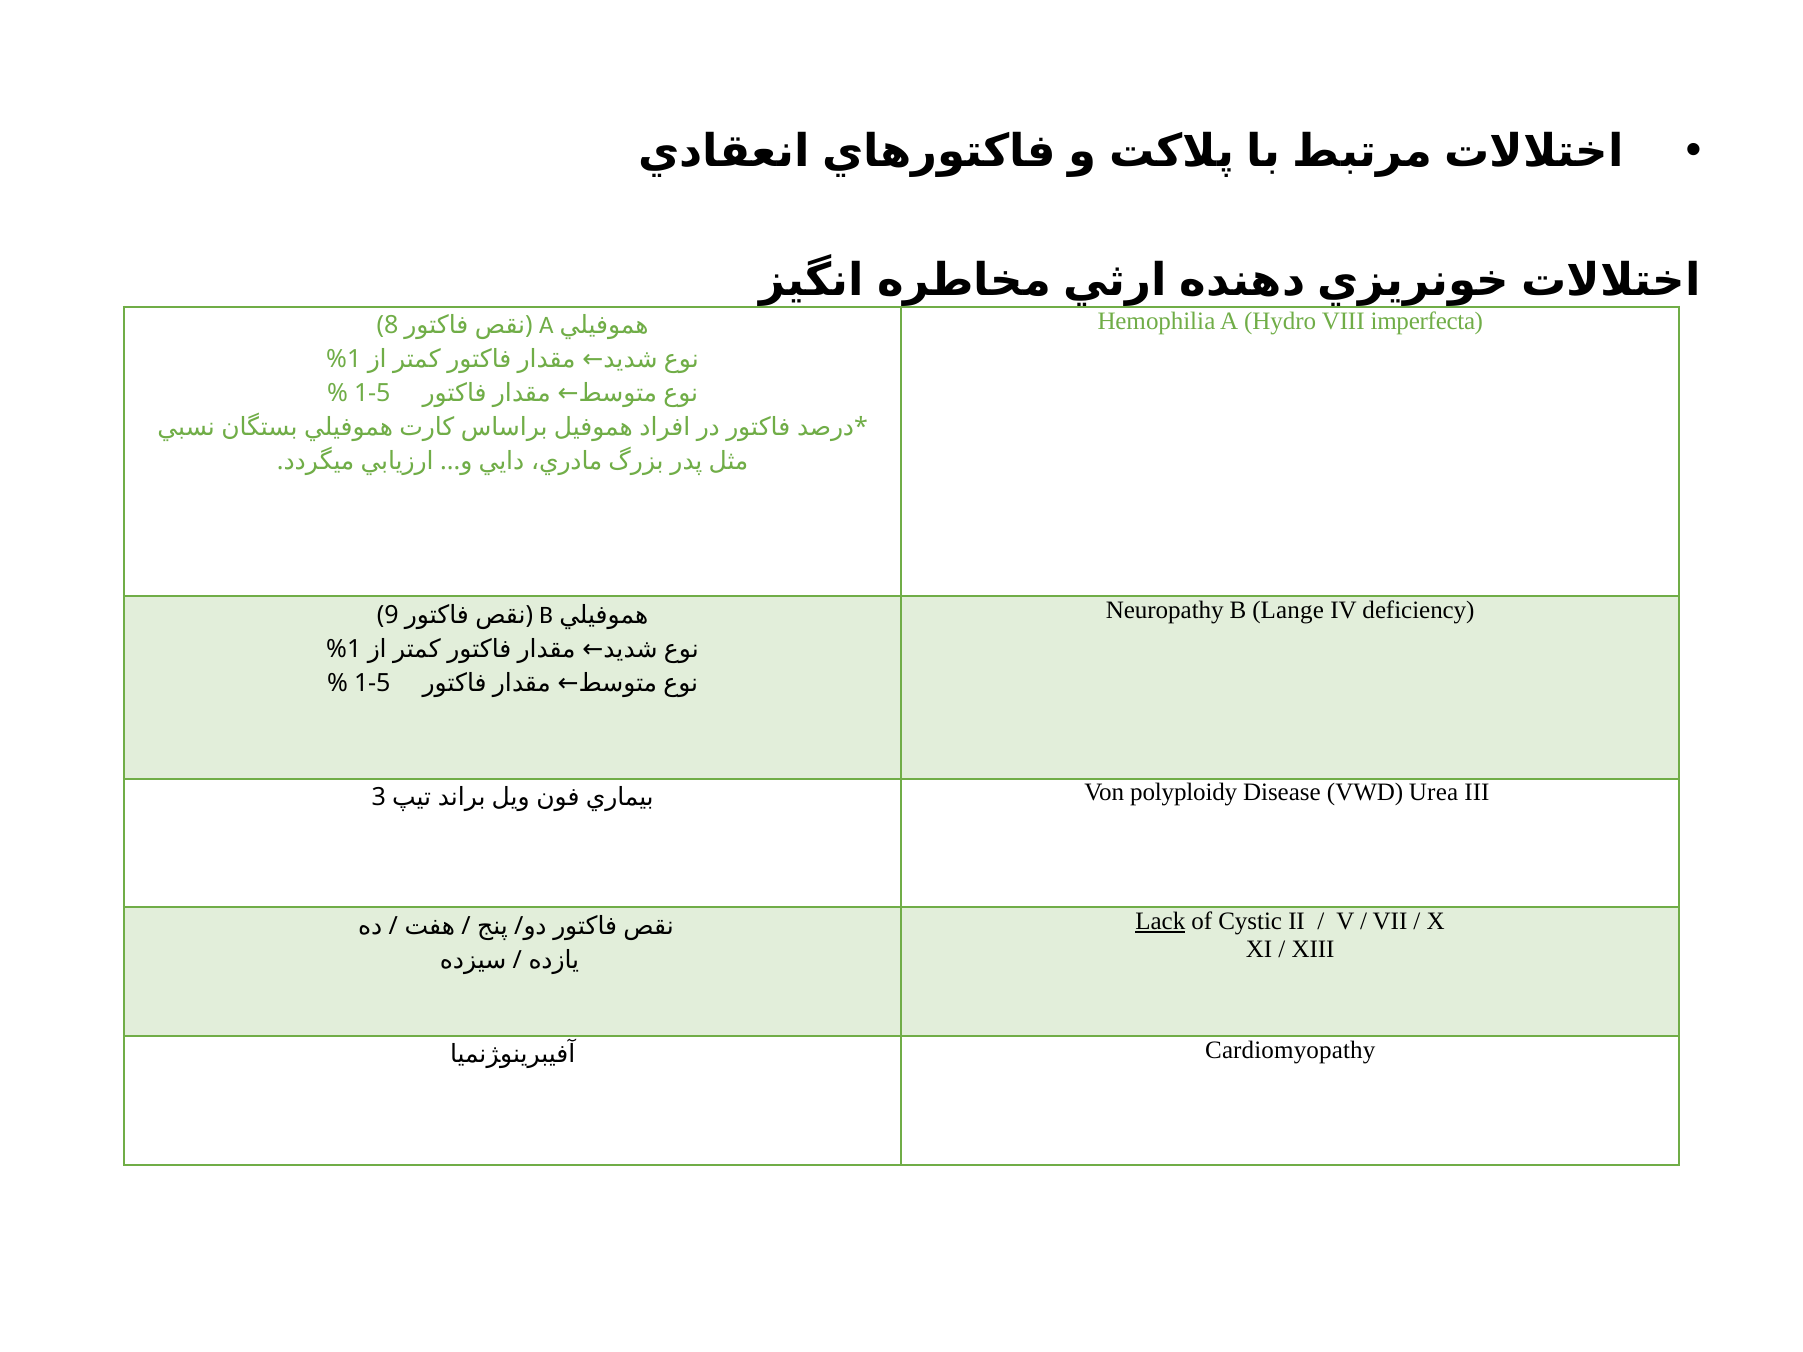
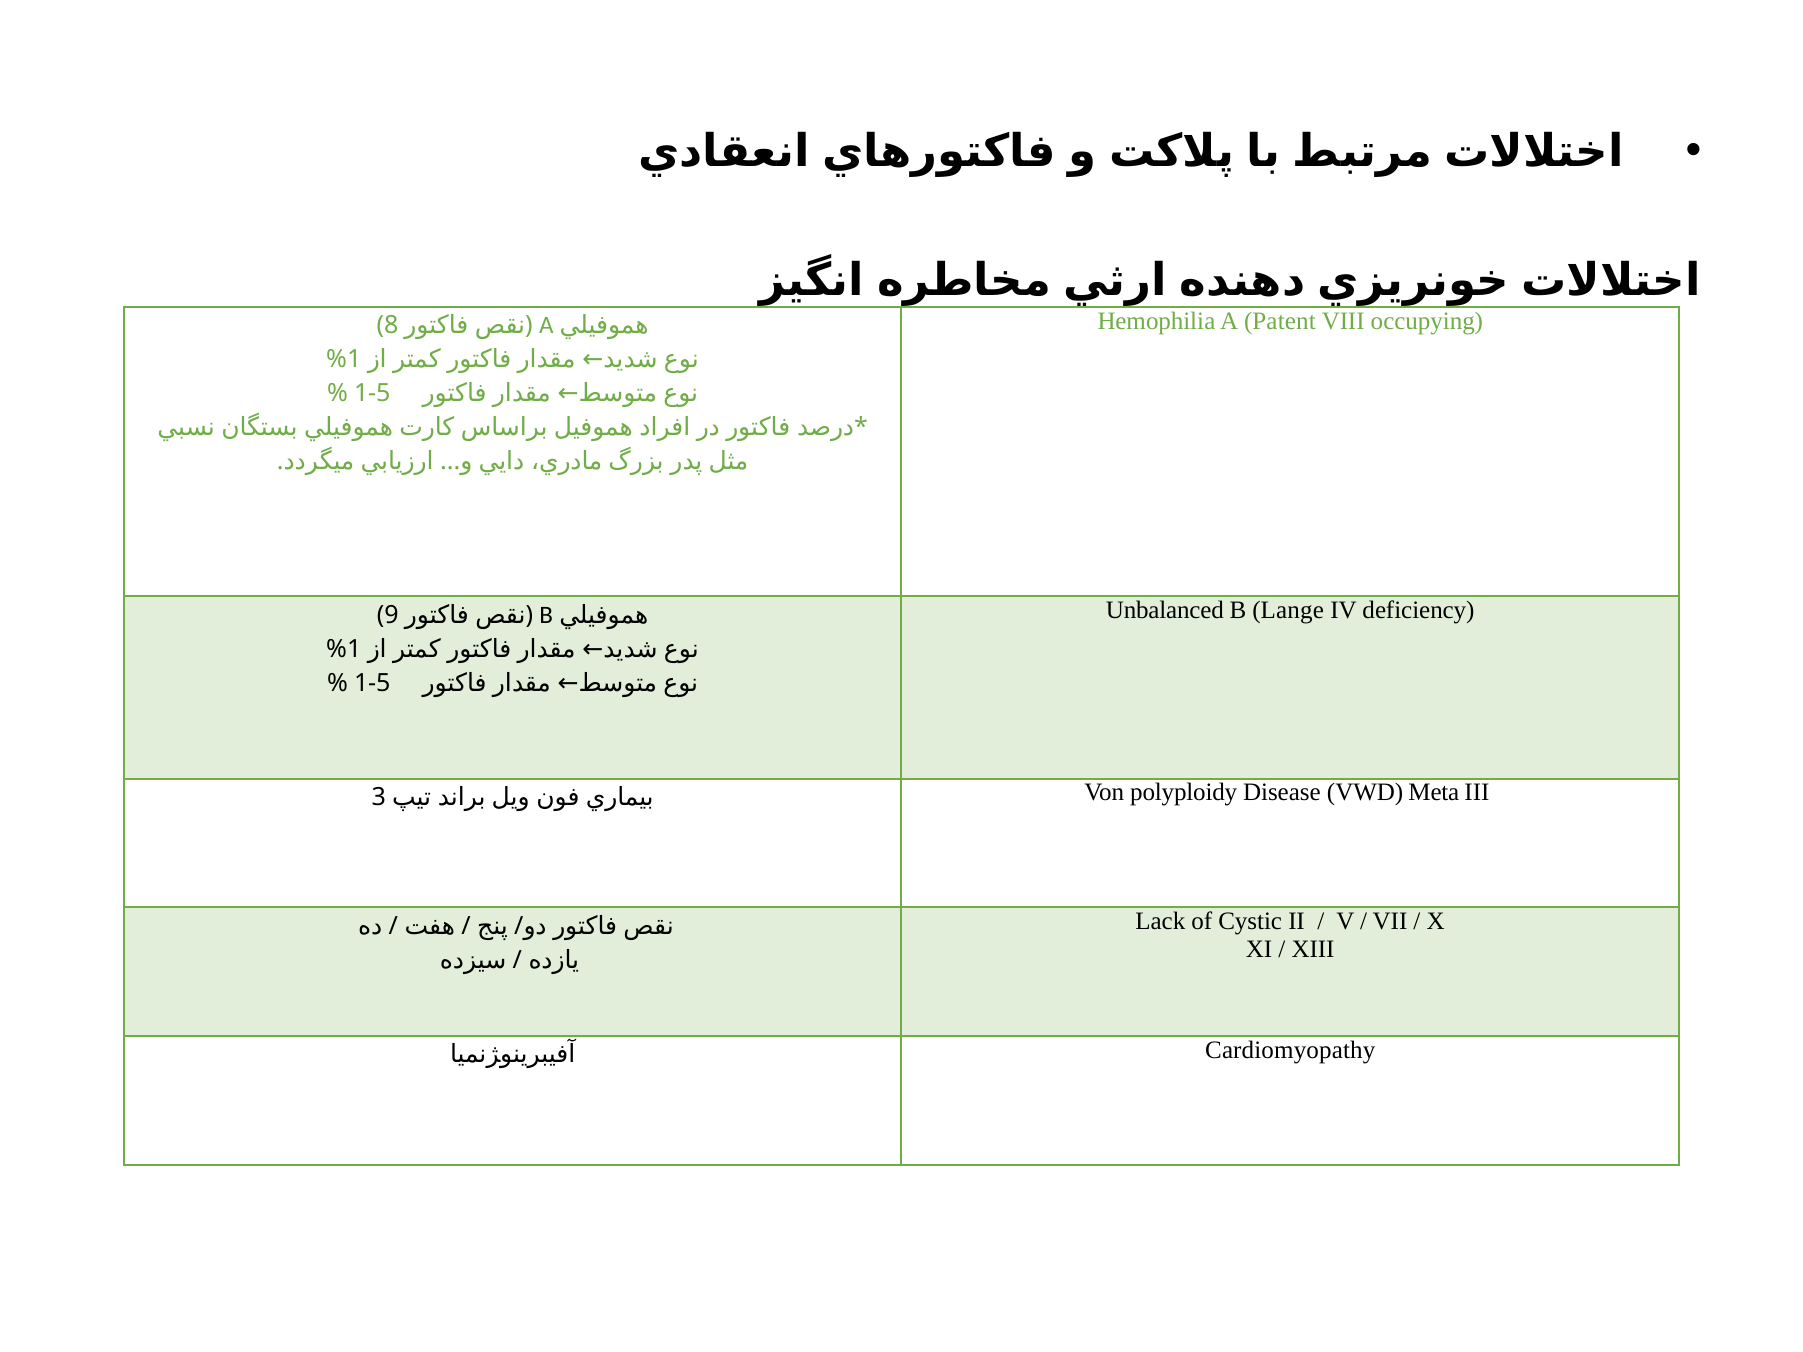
Hydro: Hydro -> Patent
imperfecta: imperfecta -> occupying
Neuropathy: Neuropathy -> Unbalanced
Urea: Urea -> Meta
Lack underline: present -> none
